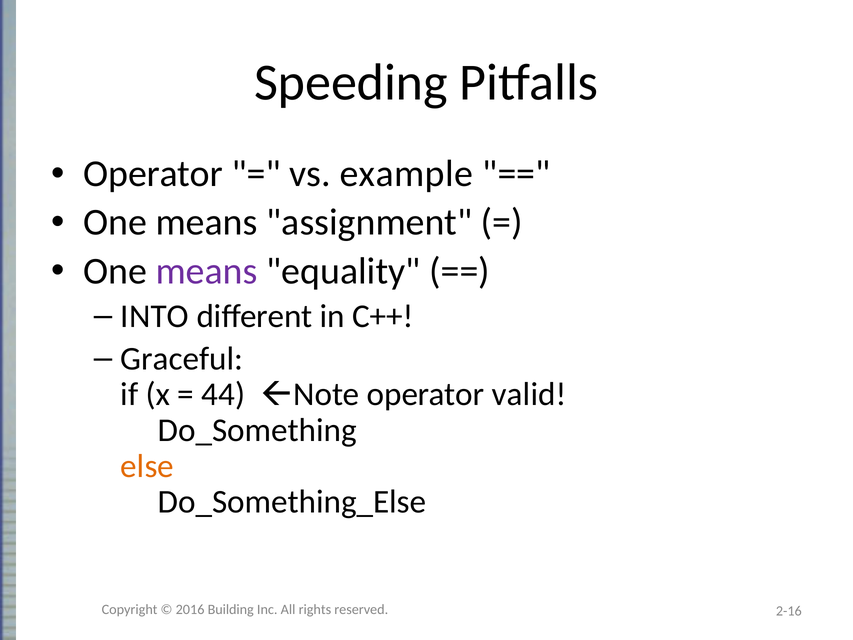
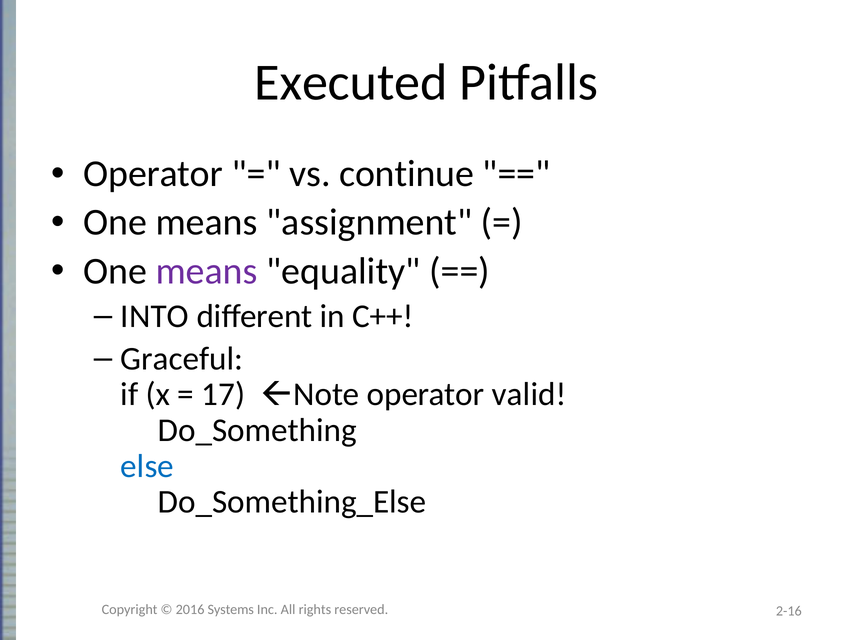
Speeding: Speeding -> Executed
example: example -> continue
44: 44 -> 17
else colour: orange -> blue
Building: Building -> Systems
